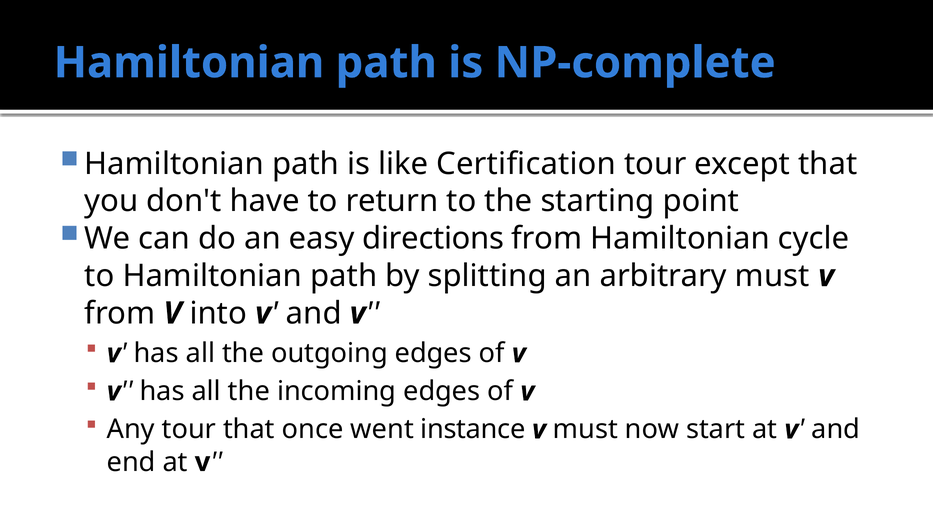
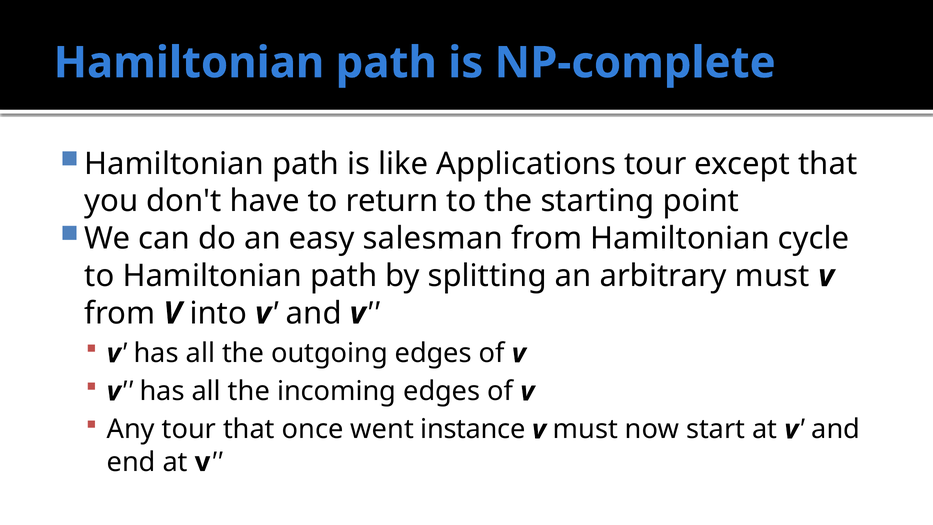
Certification: Certification -> Applications
directions: directions -> salesman
